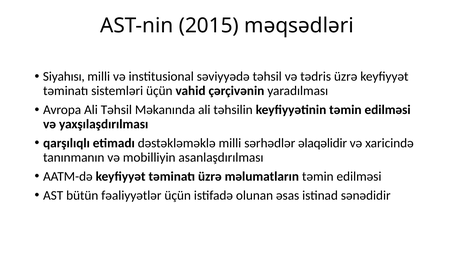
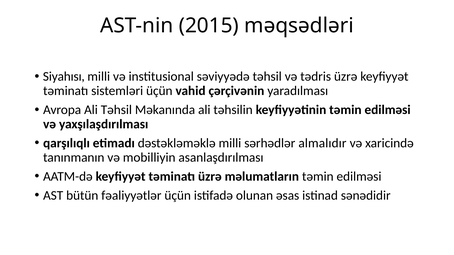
əlaqəlidir: əlaqəlidir -> almalıdır
